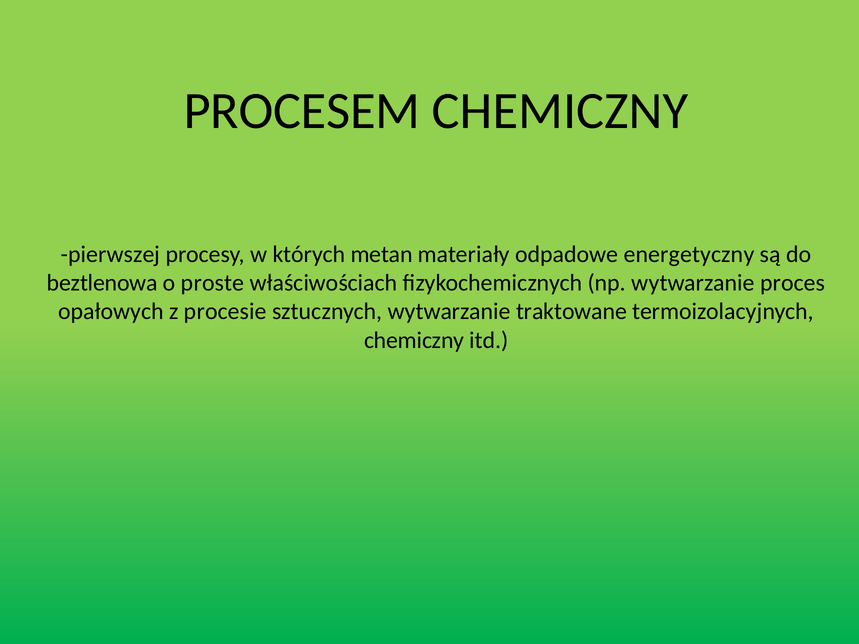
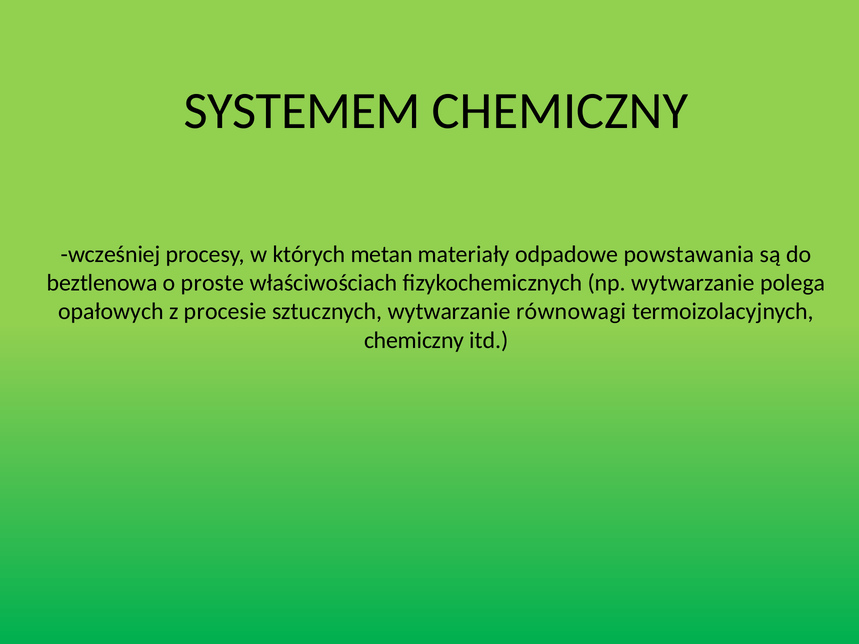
PROCESEM: PROCESEM -> SYSTEMEM
pierwszej: pierwszej -> wcześniej
energetyczny: energetyczny -> powstawania
proces: proces -> polega
traktowane: traktowane -> równowagi
